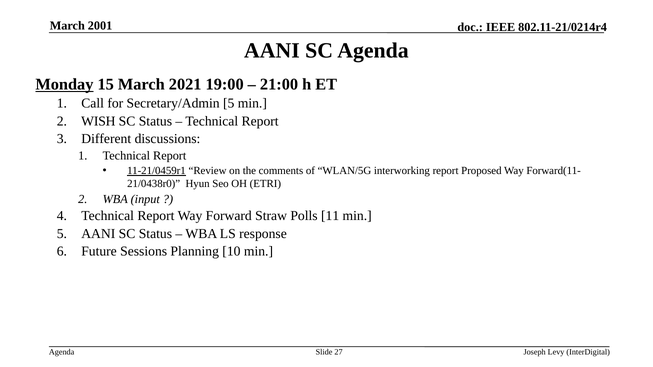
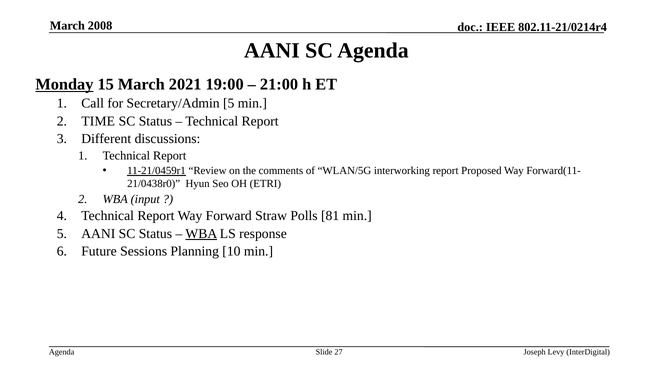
2001: 2001 -> 2008
WISH: WISH -> TIME
11: 11 -> 81
WBA at (201, 234) underline: none -> present
